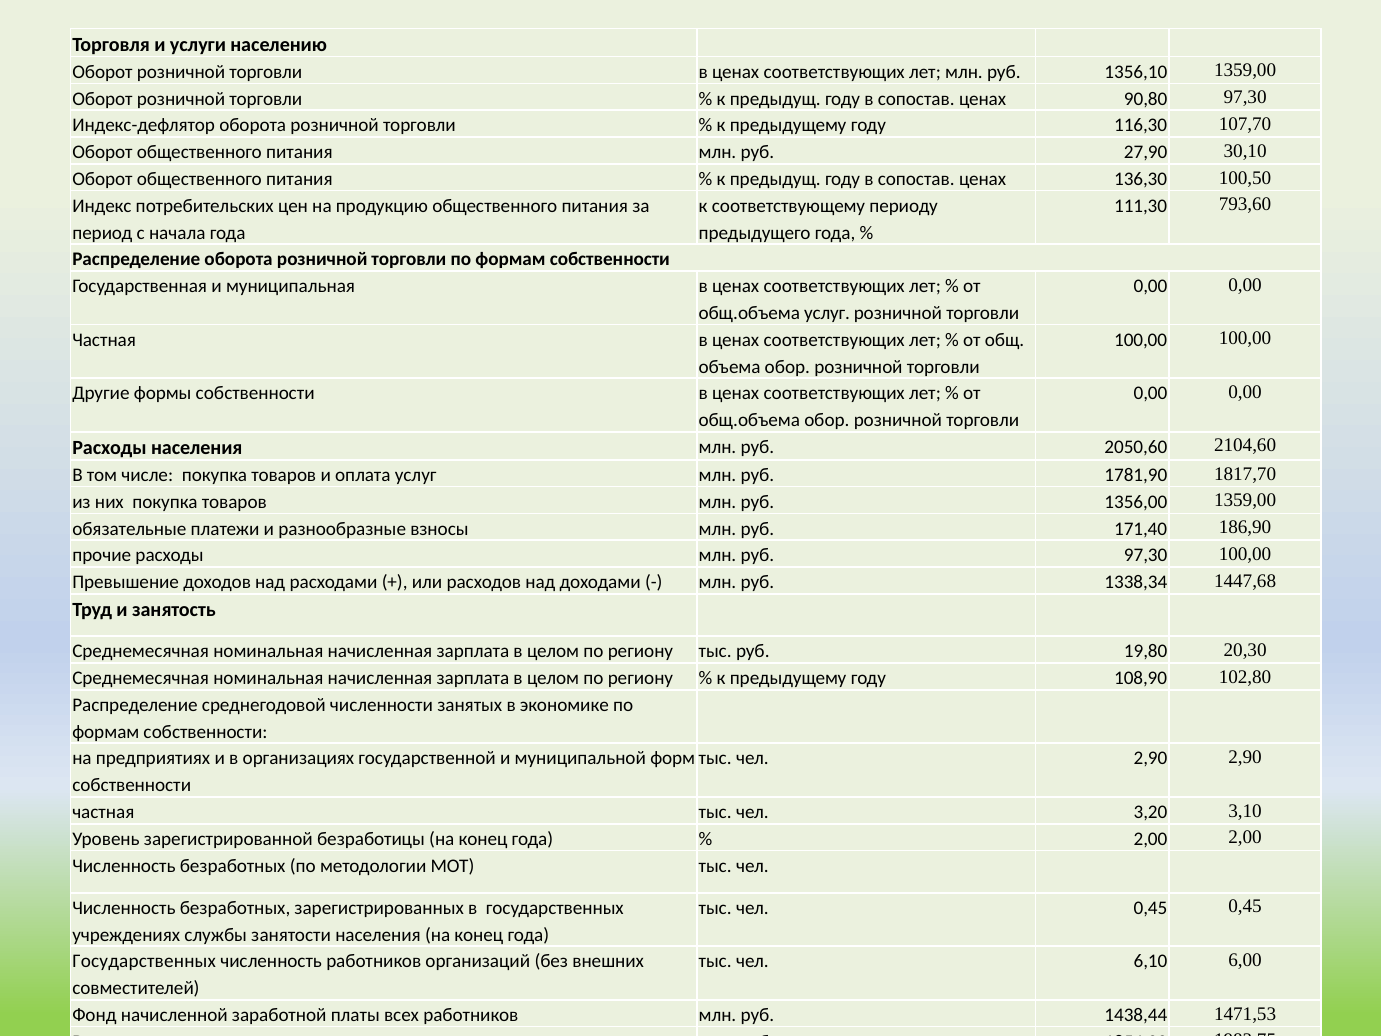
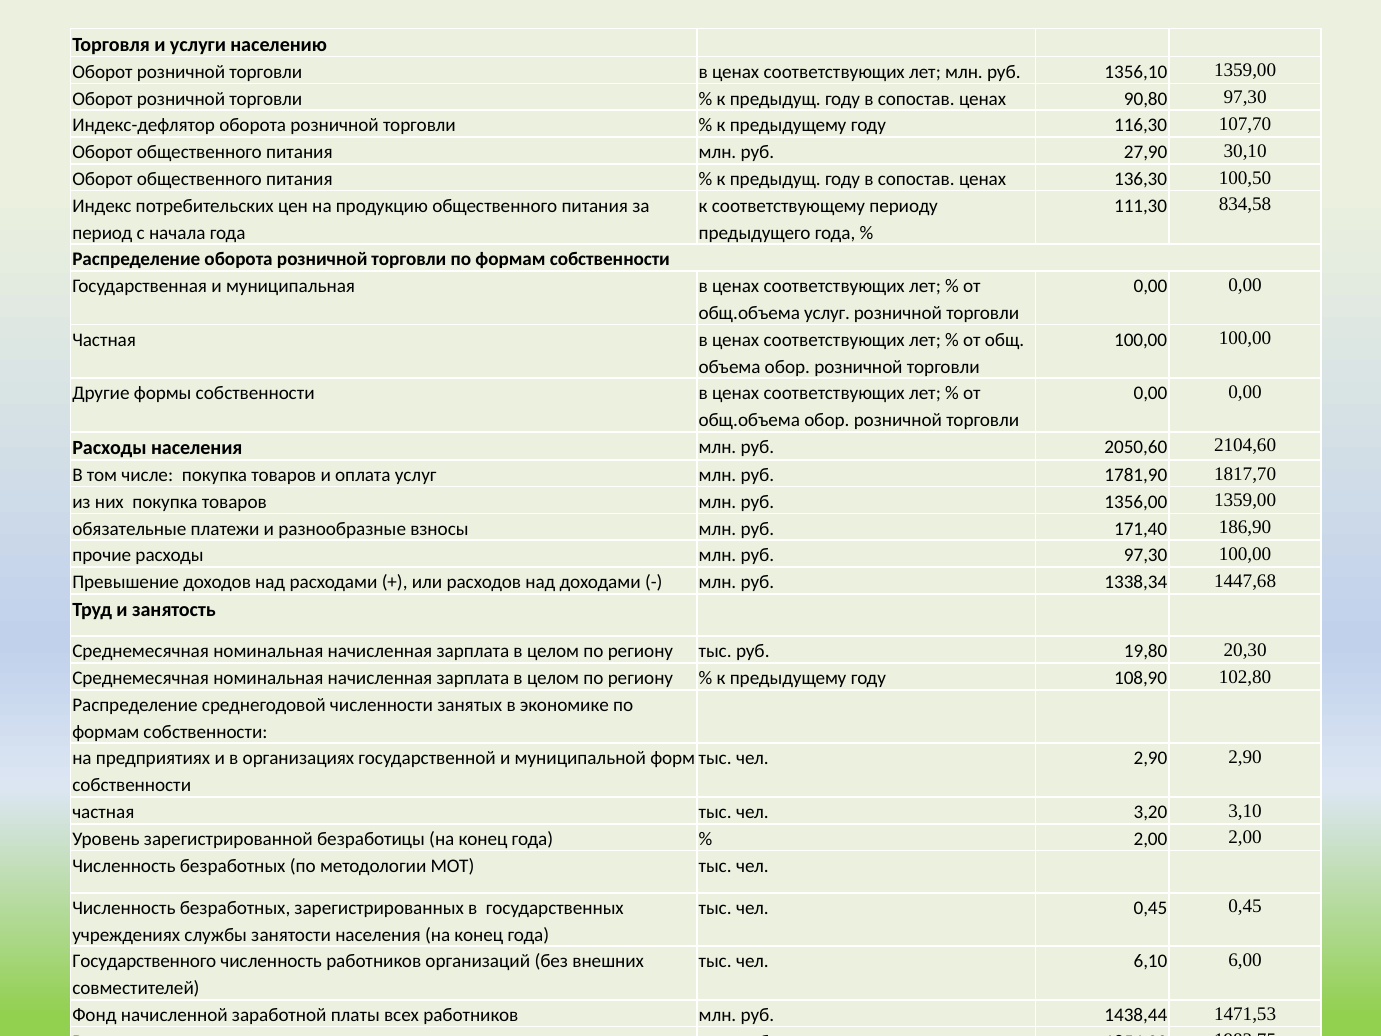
793,60: 793,60 -> 834,58
Государственных at (144, 961): Государственных -> Государственного
